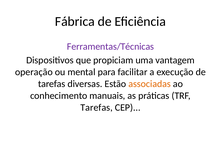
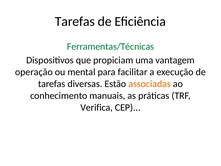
Fábrica at (75, 21): Fábrica -> Tarefas
Ferramentas/Técnicas colour: purple -> green
Tarefas at (97, 107): Tarefas -> Verifica
